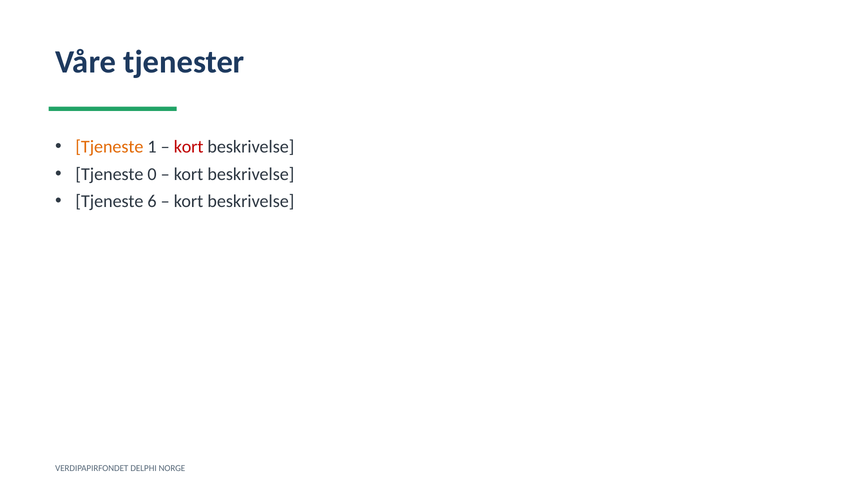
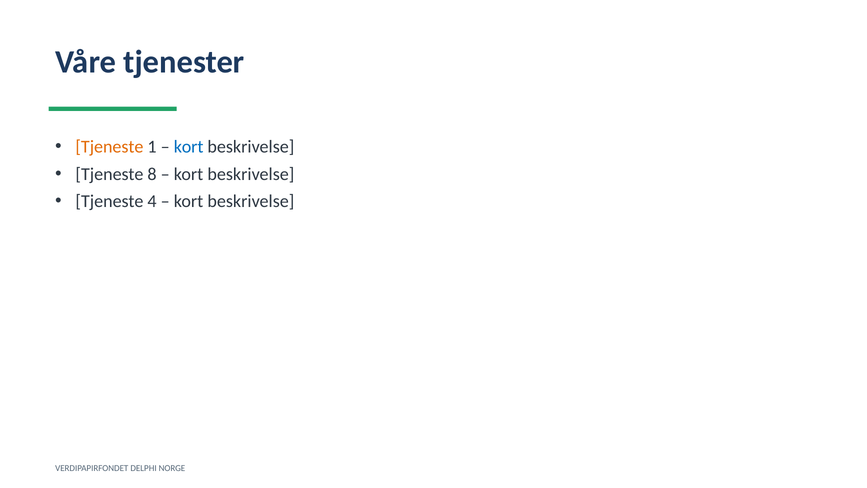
kort at (189, 147) colour: red -> blue
0: 0 -> 8
6: 6 -> 4
